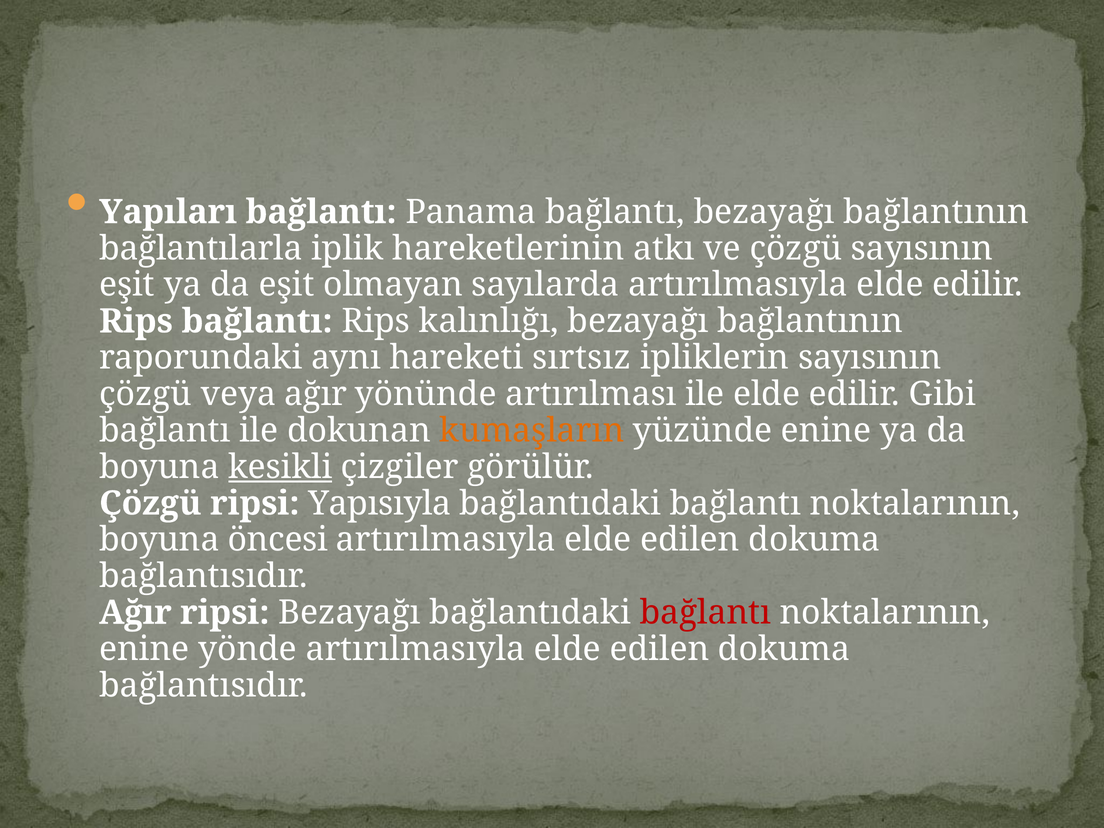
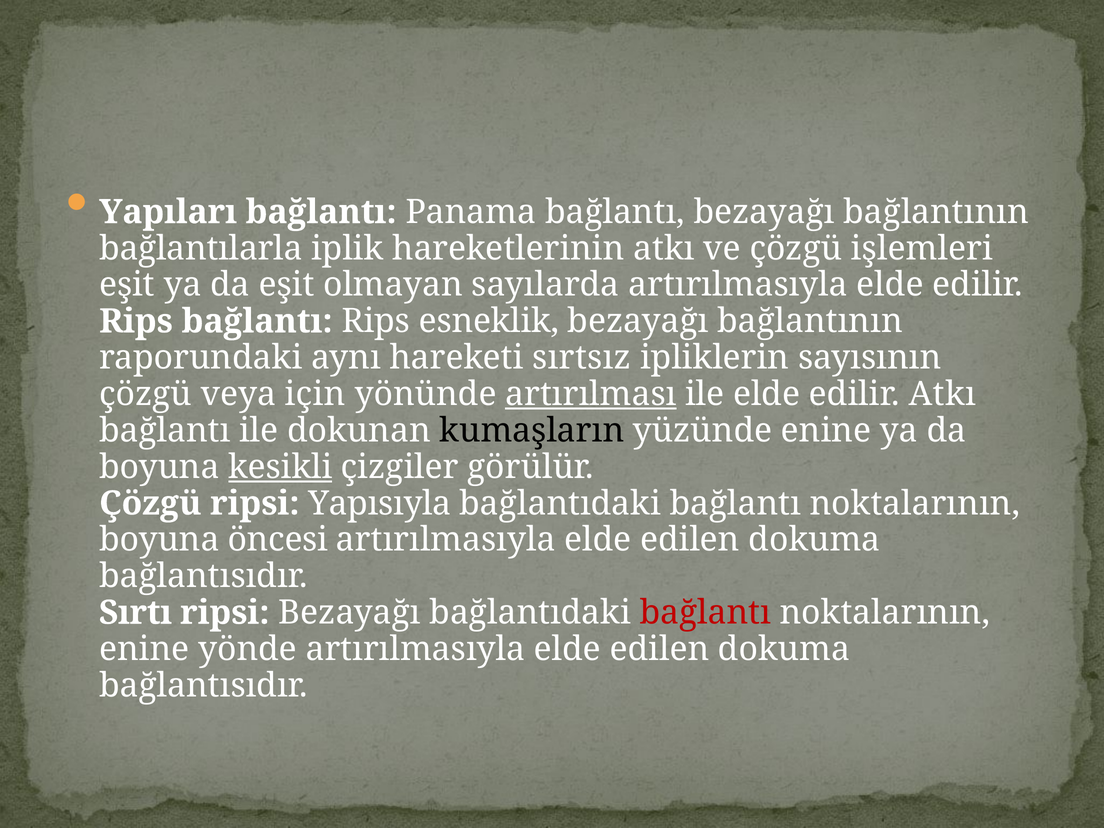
çözgü sayısının: sayısının -> işlemleri
kalınlığı: kalınlığı -> esneklik
veya ağır: ağır -> için
artırılması underline: none -> present
edilir Gibi: Gibi -> Atkı
kumaşların colour: orange -> black
Ağır at (135, 613): Ağır -> Sırtı
